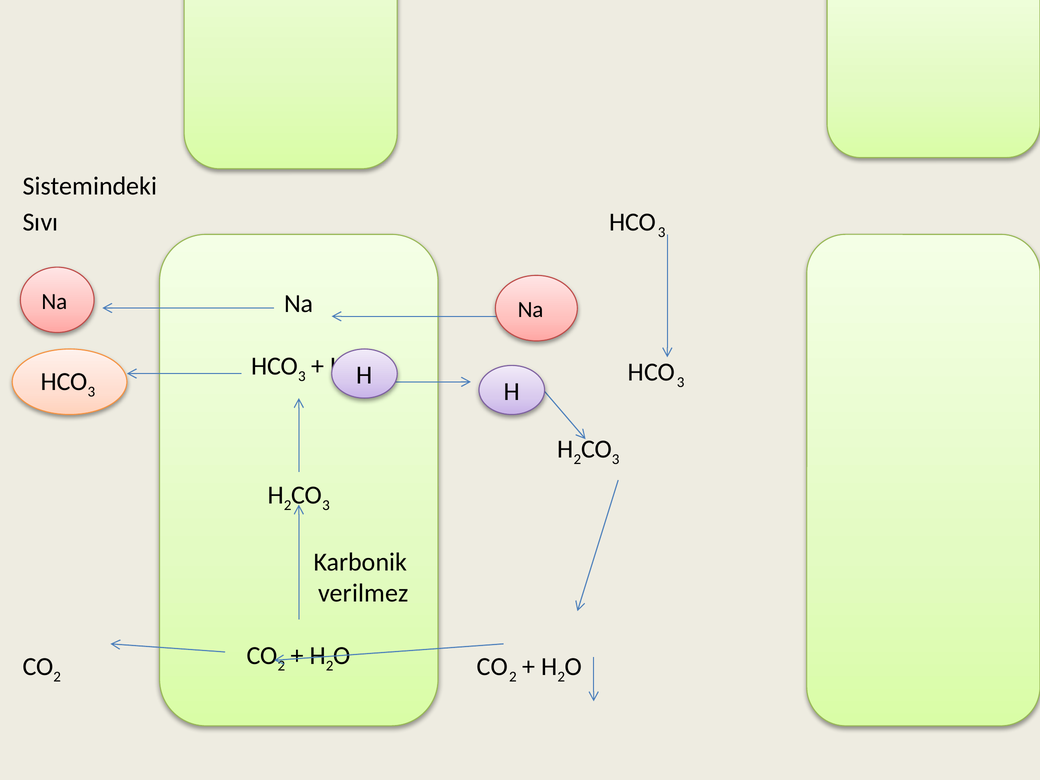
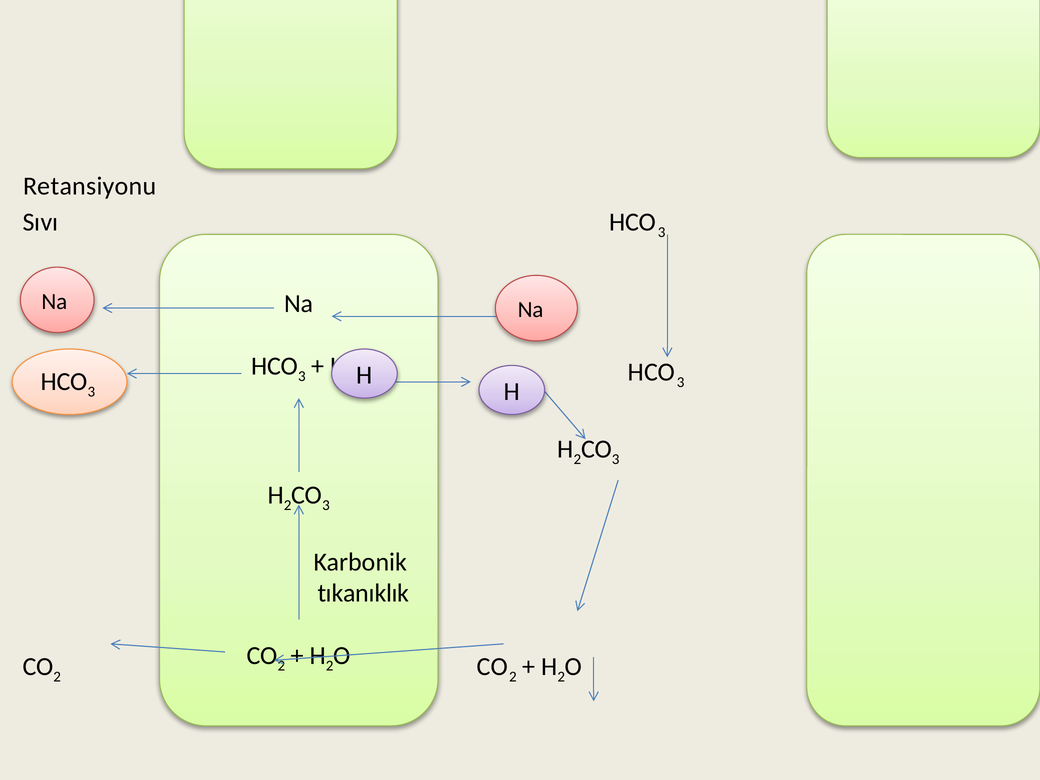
Sistemindeki: Sistemindeki -> Retansiyonu
verilmez: verilmez -> tıkanıklık
